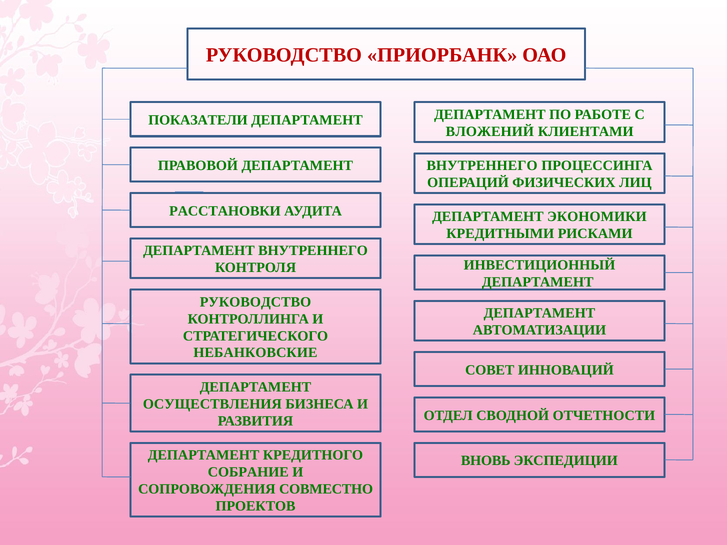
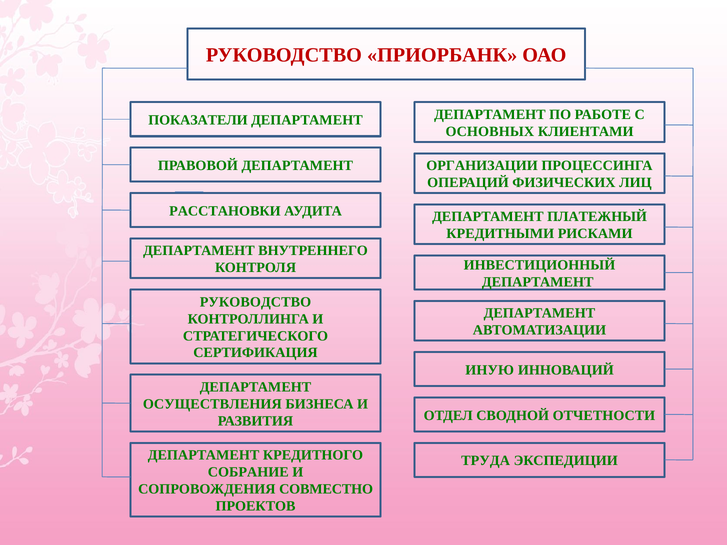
ВЛОЖЕНИЙ: ВЛОЖЕНИЙ -> ОСНОВНЫХ
ВНУТРЕННЕГО at (482, 166): ВНУТРЕННЕГО -> ОРГАНИЗАЦИИ
ЭКОНОМИКИ: ЭКОНОМИКИ -> ПЛАТЕЖНЫЙ
НЕБАНКОВСКИЕ: НЕБАНКОВСКИЕ -> СЕРТИФИКАЦИЯ
СОВЕТ: СОВЕТ -> ИНУЮ
ВНОВЬ: ВНОВЬ -> ТРУДА
